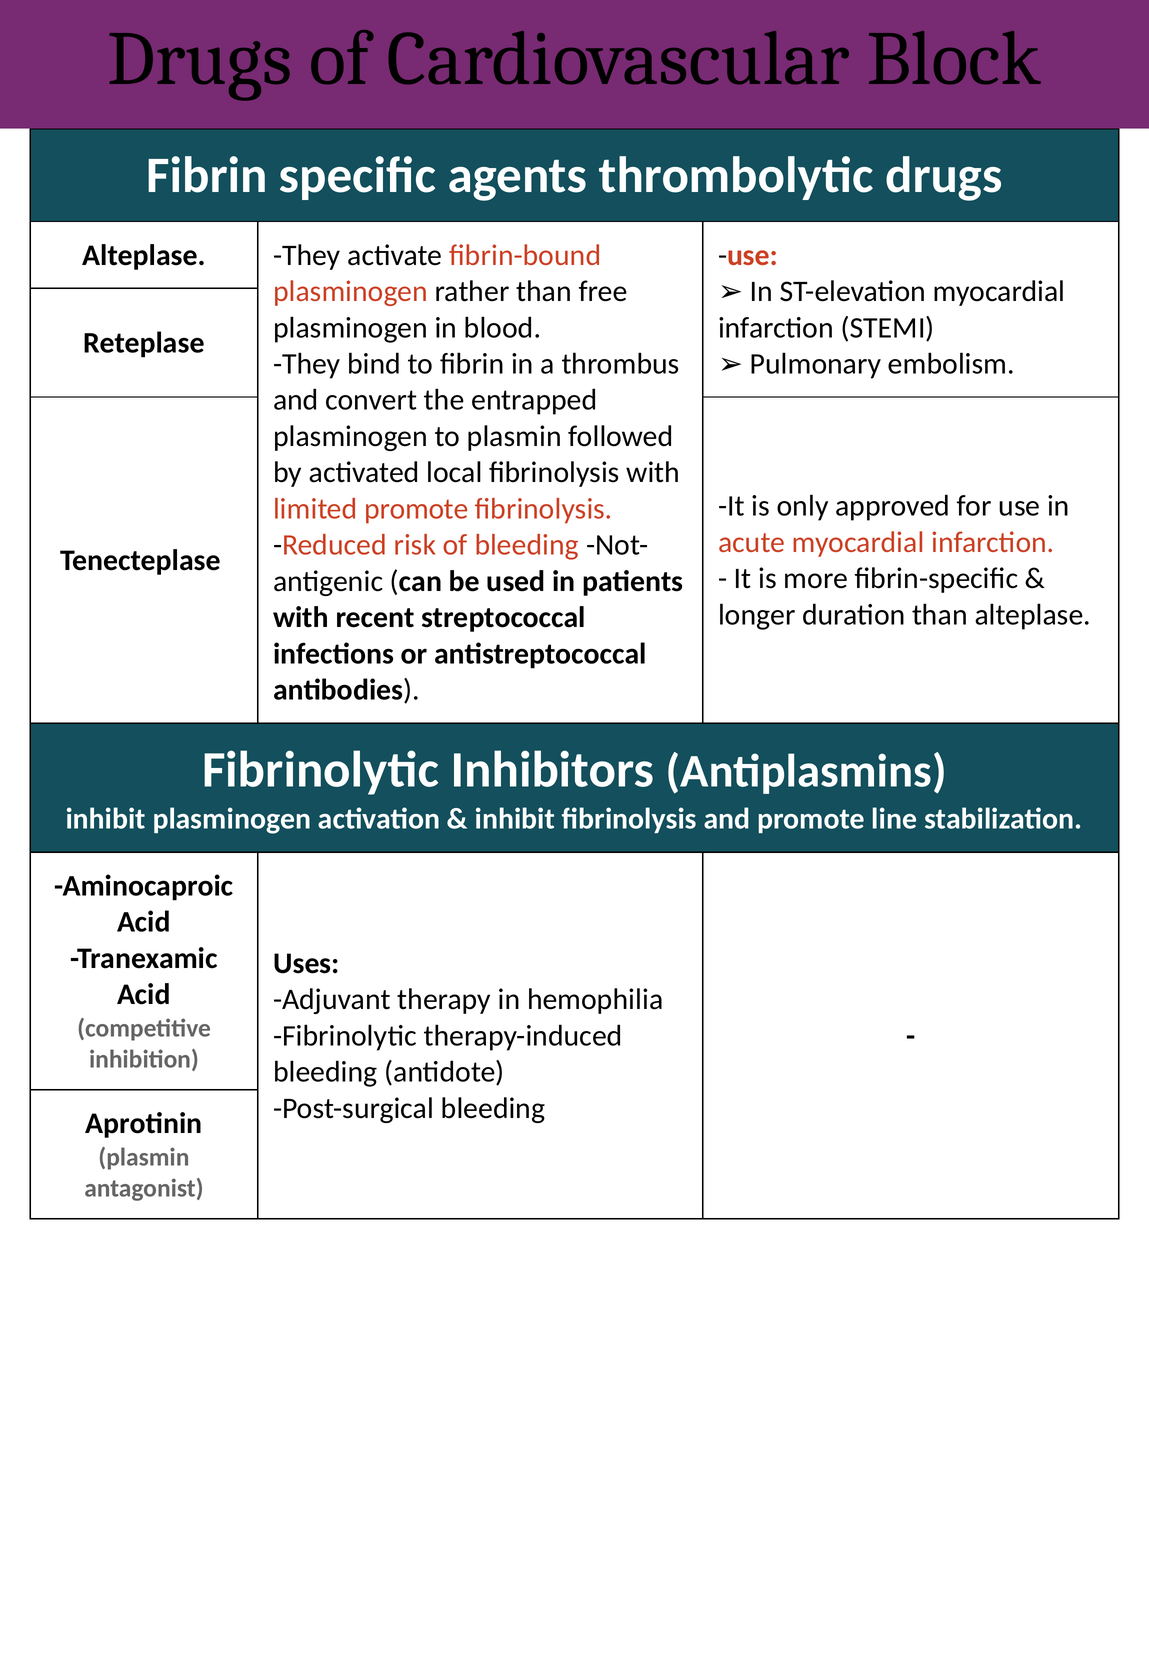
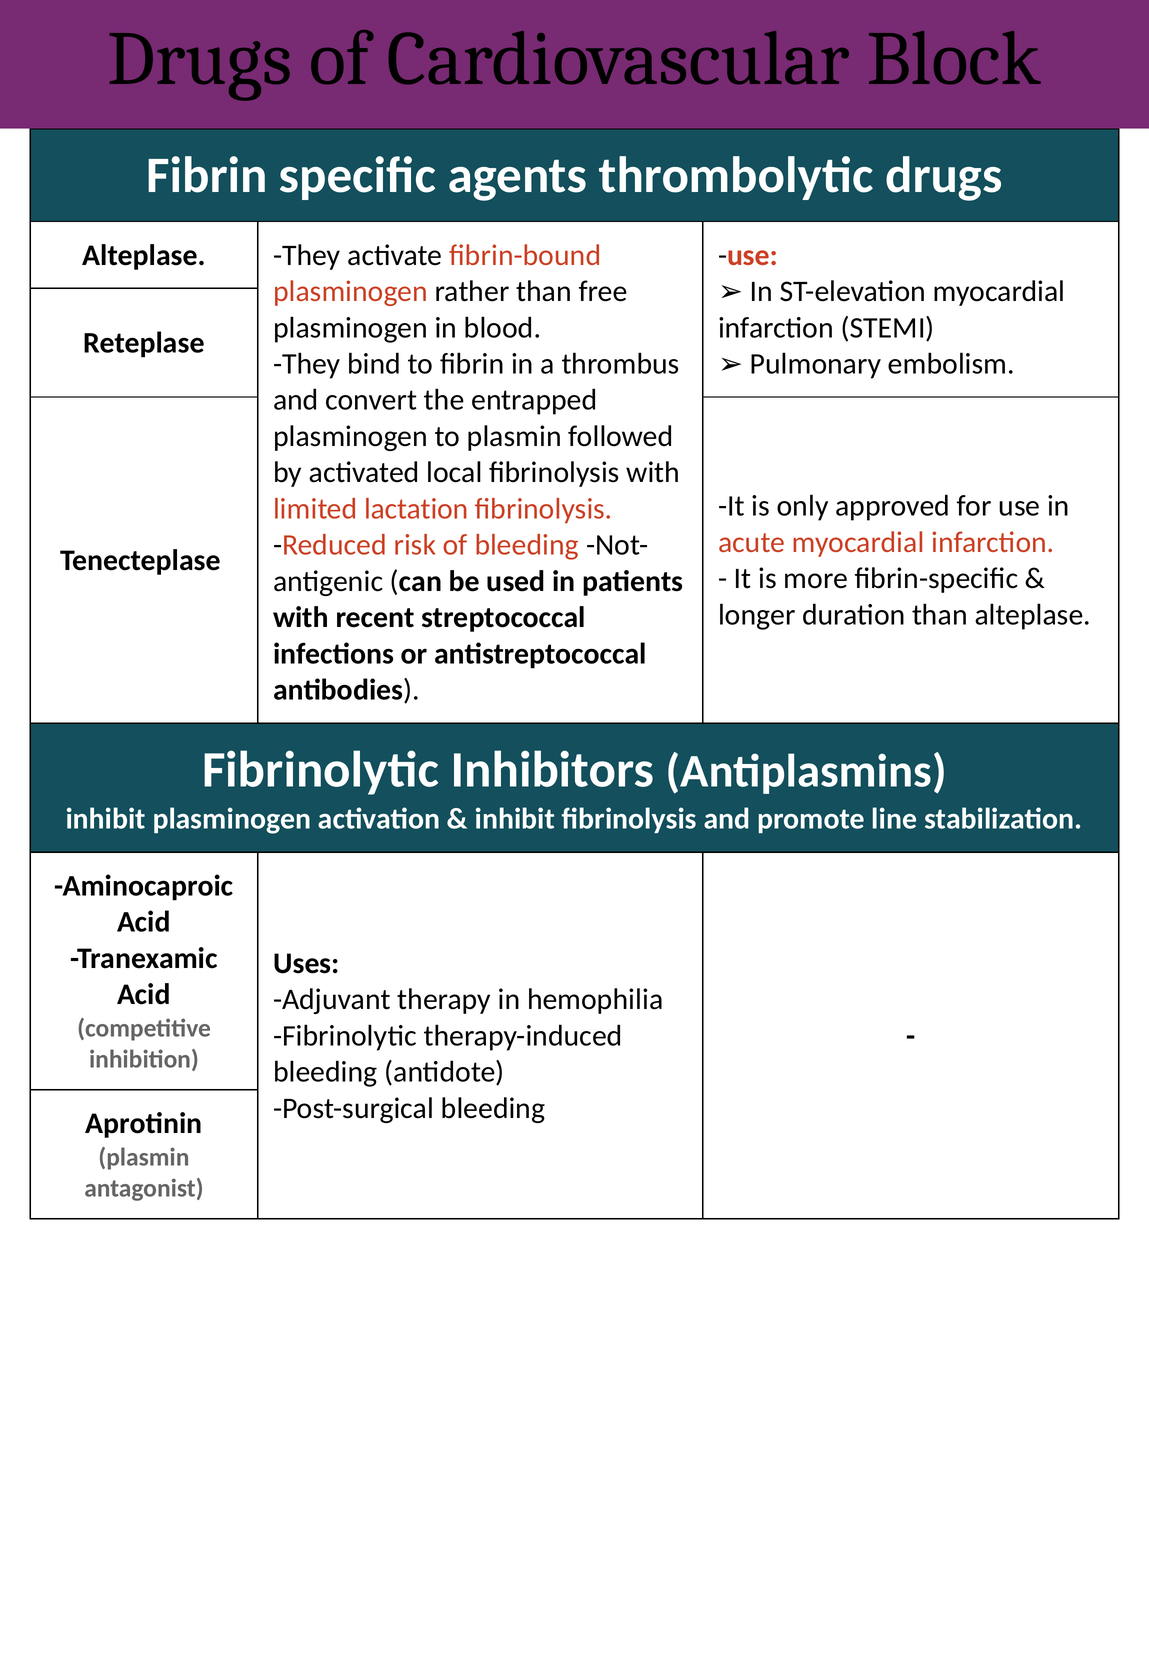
limited promote: promote -> lactation
